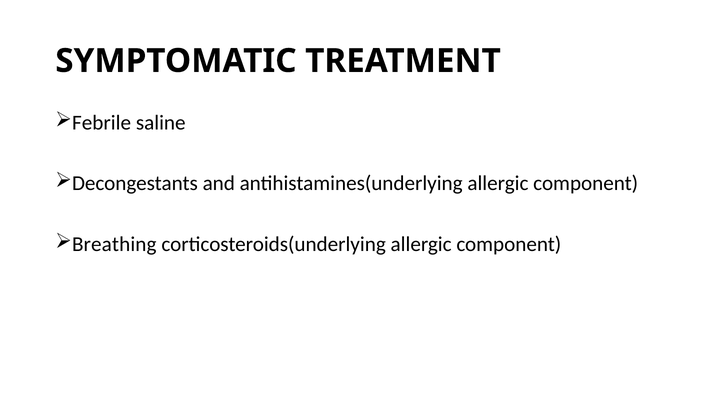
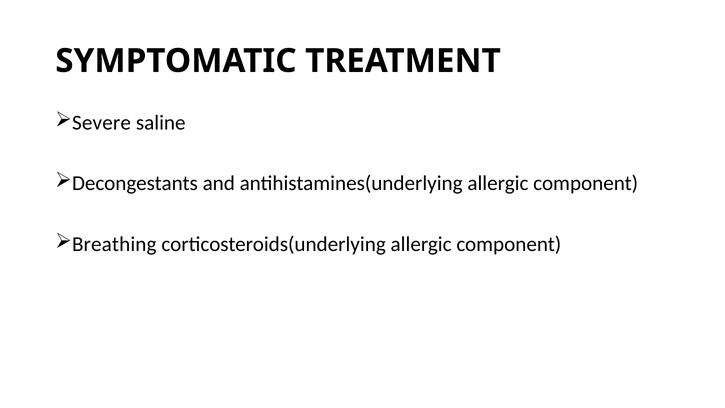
Febrile: Febrile -> Severe
